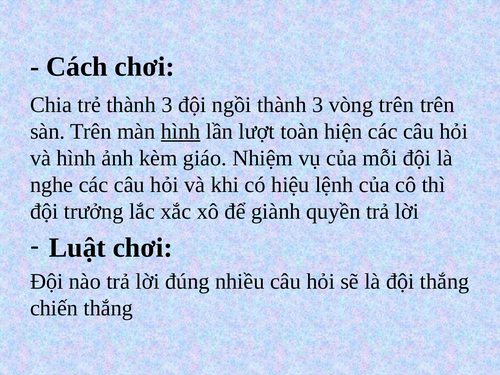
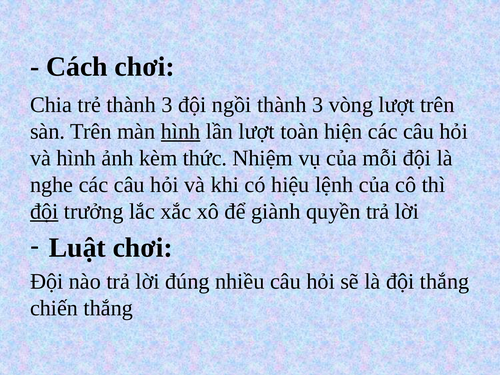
vòng trên: trên -> lượt
giáo: giáo -> thức
đội at (44, 212) underline: none -> present
